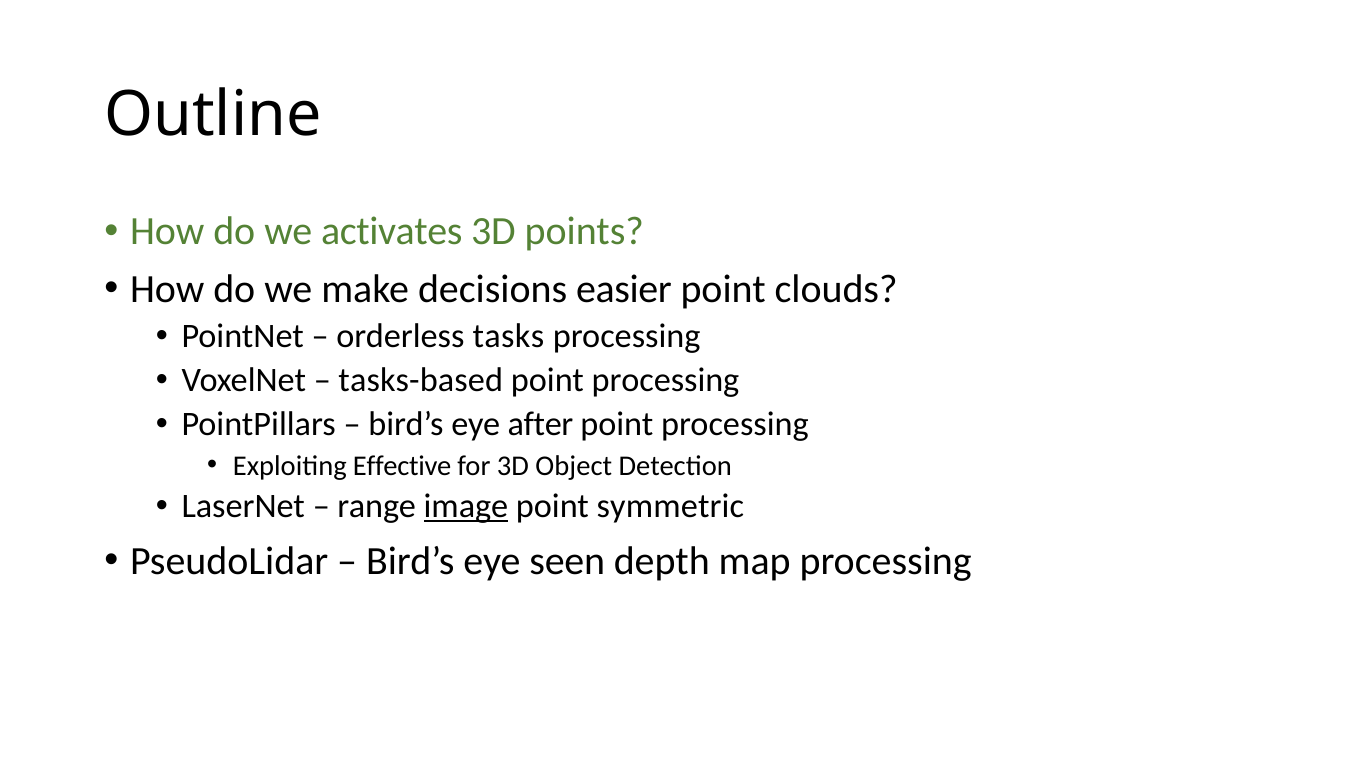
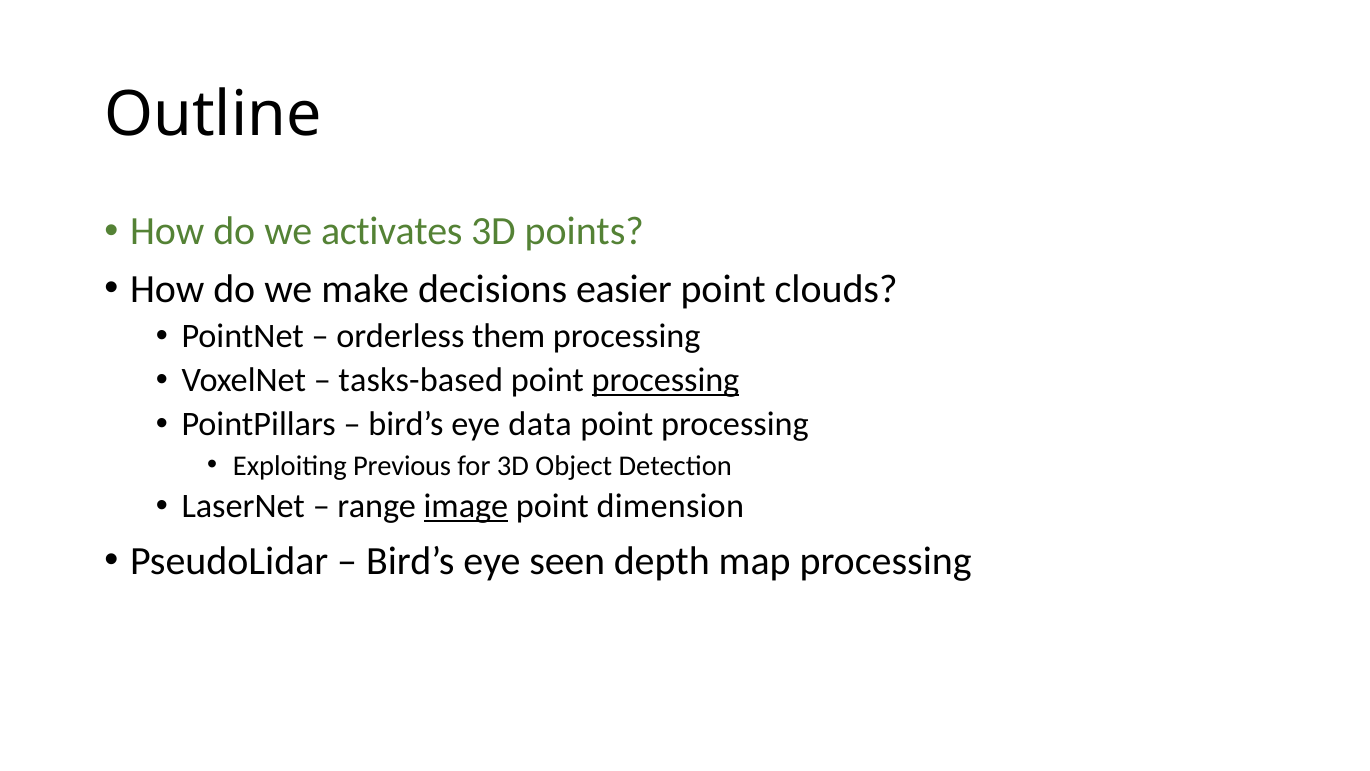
tasks: tasks -> them
processing at (665, 380) underline: none -> present
after: after -> data
Effective: Effective -> Previous
symmetric: symmetric -> dimension
